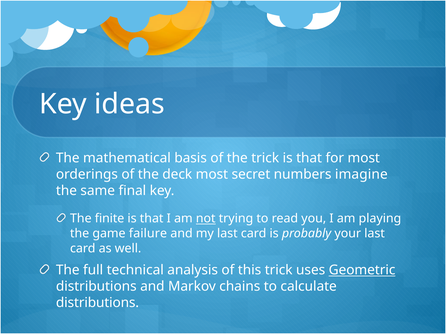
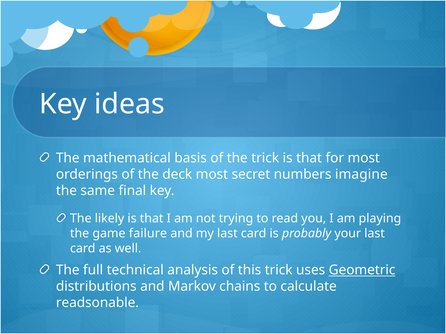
finite: finite -> likely
not underline: present -> none
distributions at (98, 303): distributions -> readsonable
